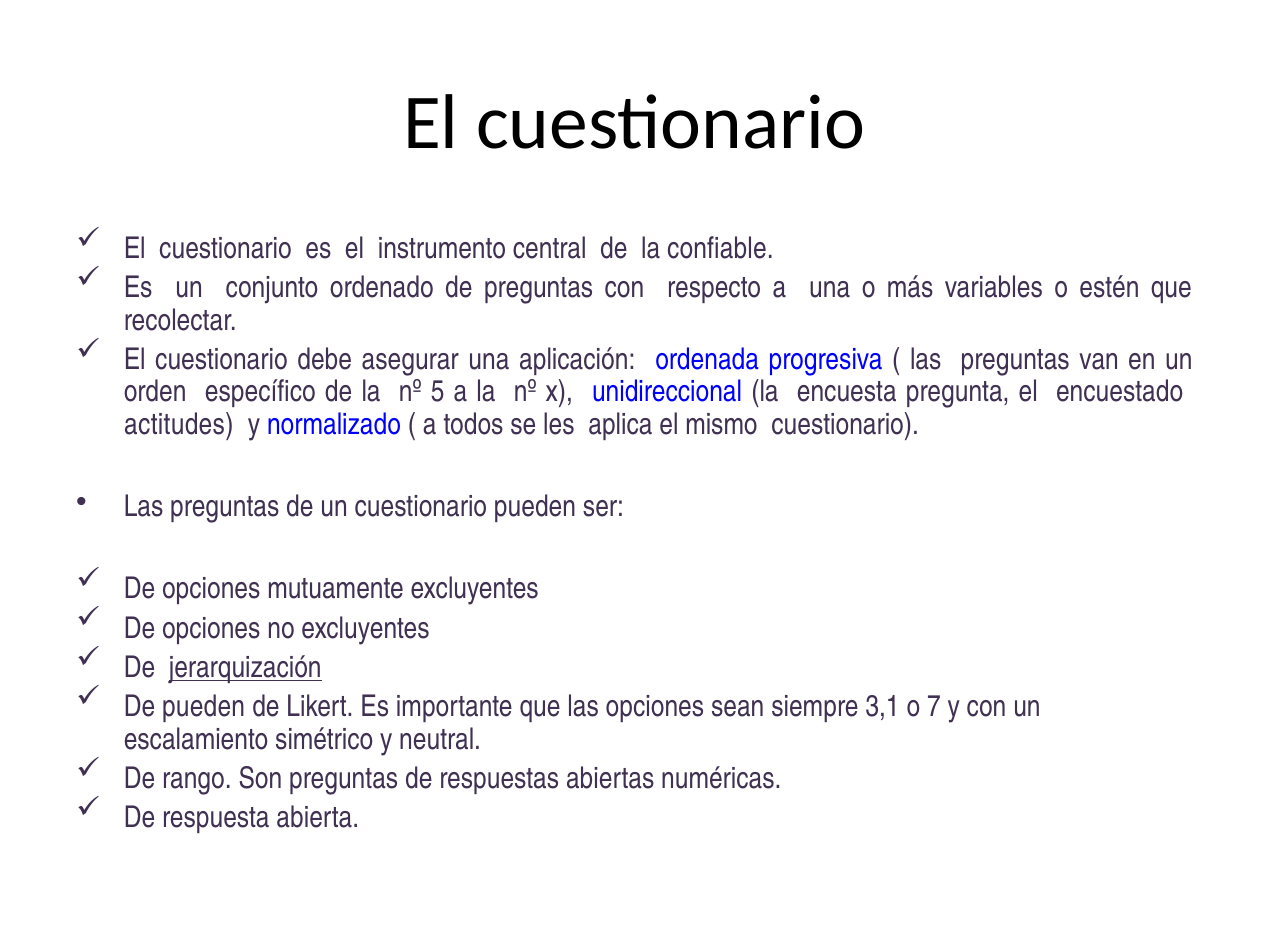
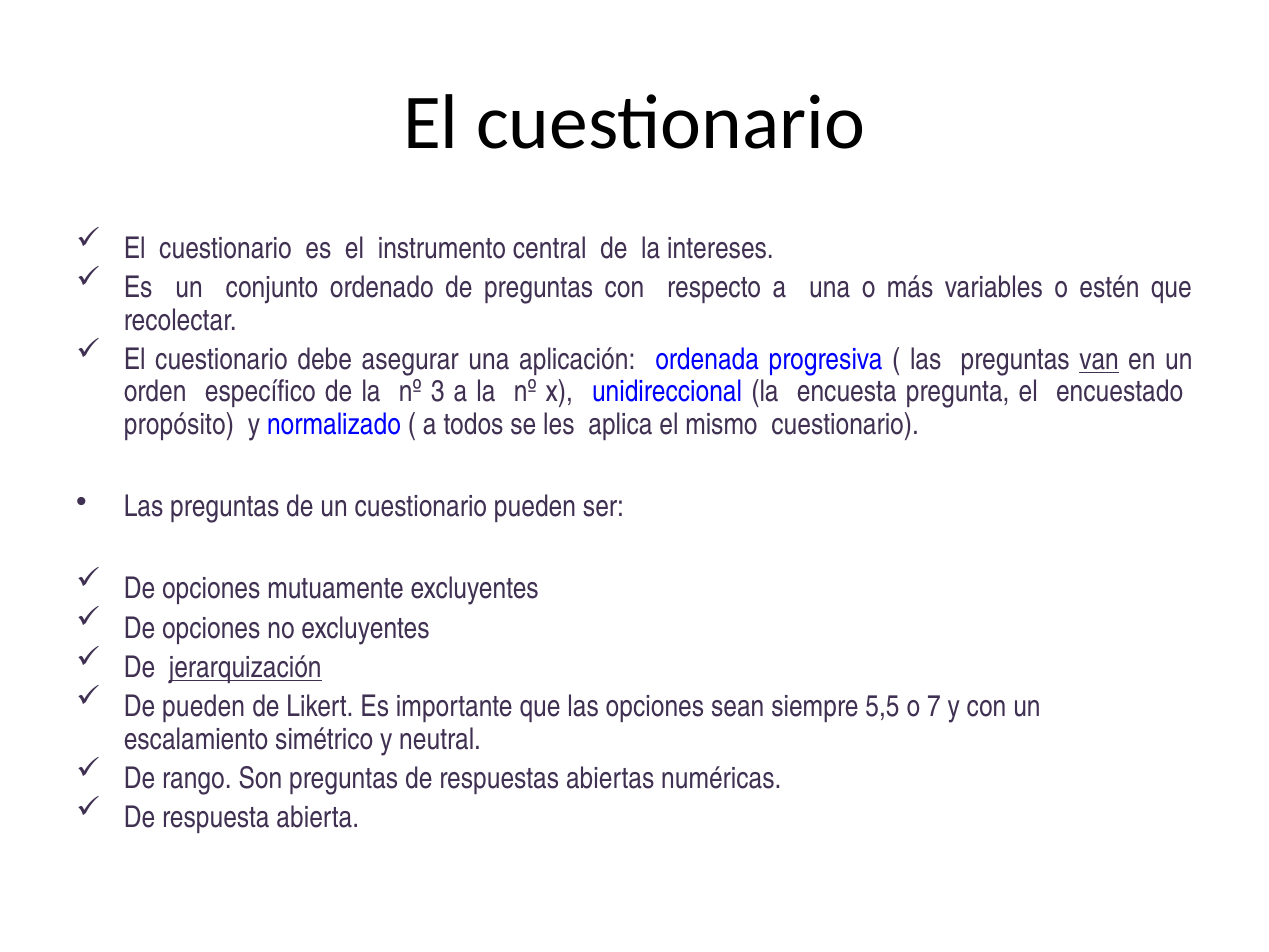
confiable: confiable -> intereses
van underline: none -> present
5: 5 -> 3
actitudes: actitudes -> propósito
3,1: 3,1 -> 5,5
